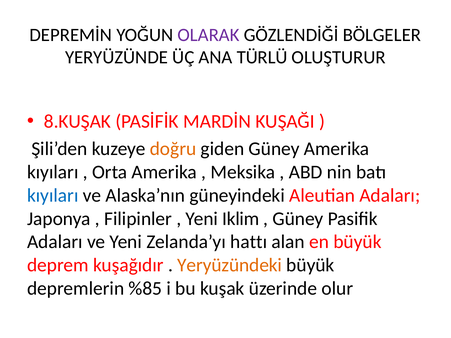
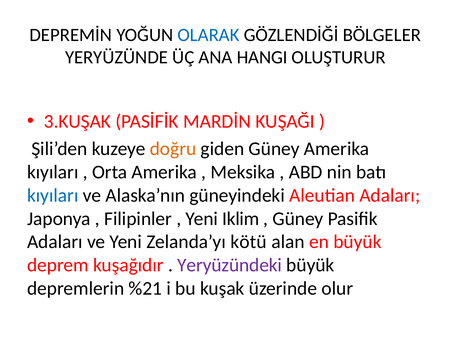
OLARAK colour: purple -> blue
TÜRLÜ: TÜRLÜ -> HANGI
8.KUŞAK: 8.KUŞAK -> 3.KUŞAK
hattı: hattı -> kötü
Yeryüzündeki colour: orange -> purple
%85: %85 -> %21
